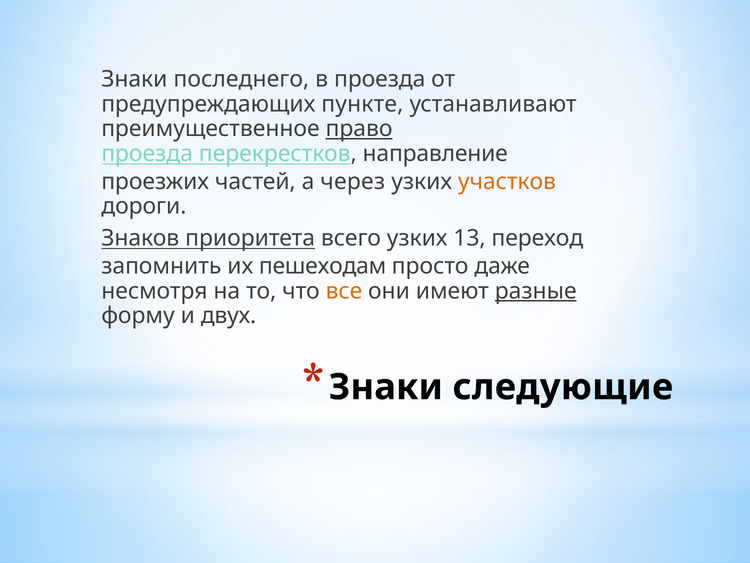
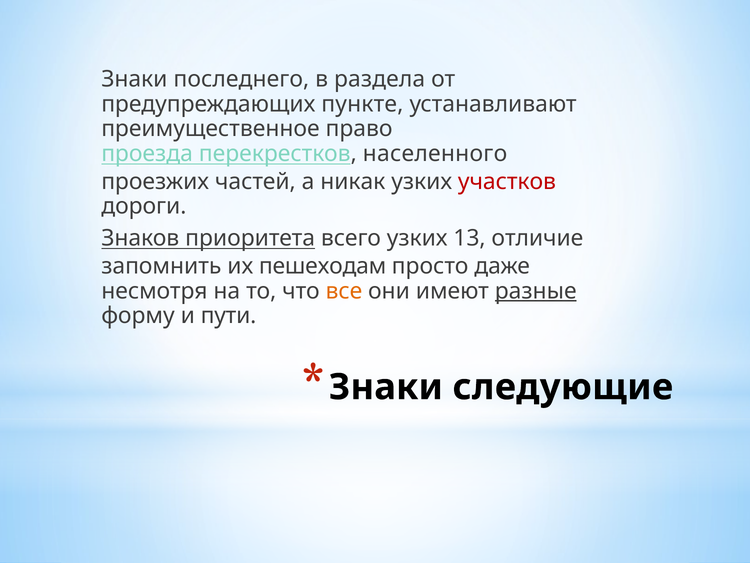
в проезда: проезда -> раздела
право underline: present -> none
направление: направление -> населенного
через: через -> никак
участков colour: orange -> red
переход: переход -> отличие
двух: двух -> пути
